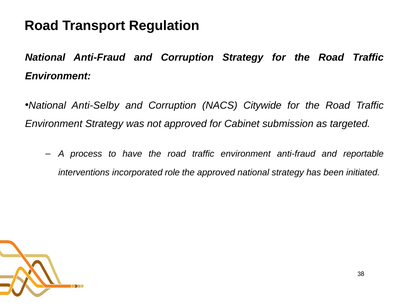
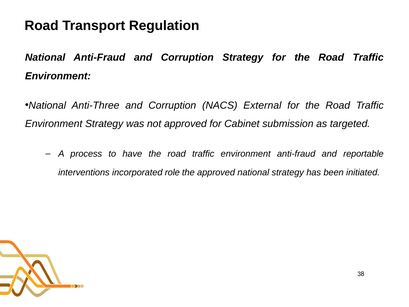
Anti-Selby: Anti-Selby -> Anti-Three
Citywide: Citywide -> External
